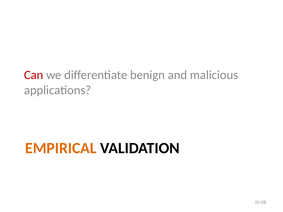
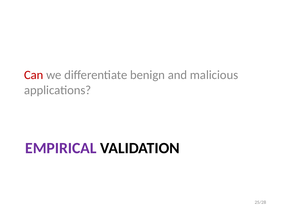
EMPIRICAL colour: orange -> purple
